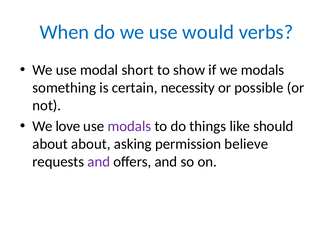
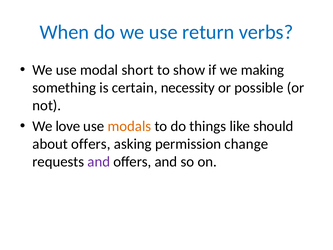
would: would -> return
we modals: modals -> making
modals at (129, 126) colour: purple -> orange
about about: about -> offers
believe: believe -> change
